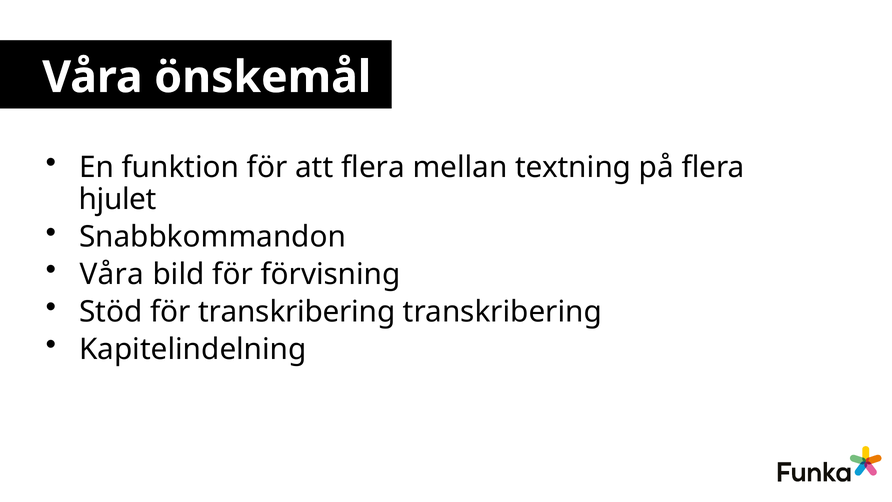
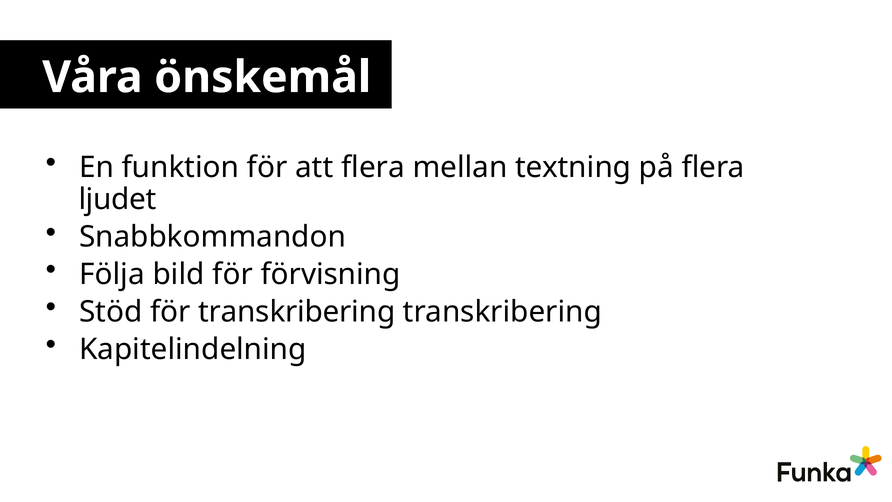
hjulet: hjulet -> ljudet
Våra at (112, 274): Våra -> Följa
